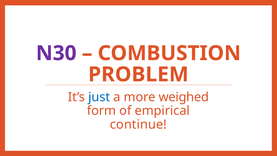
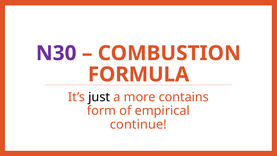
PROBLEM: PROBLEM -> FORMULA
just colour: blue -> black
weighed: weighed -> contains
